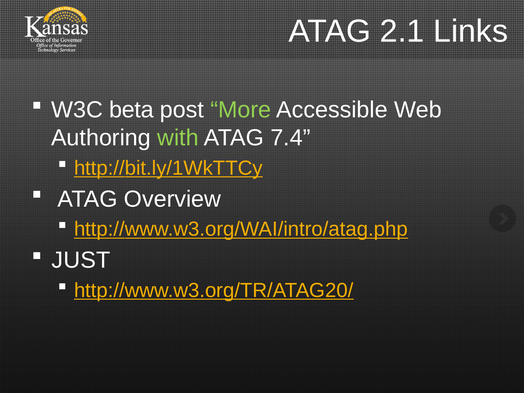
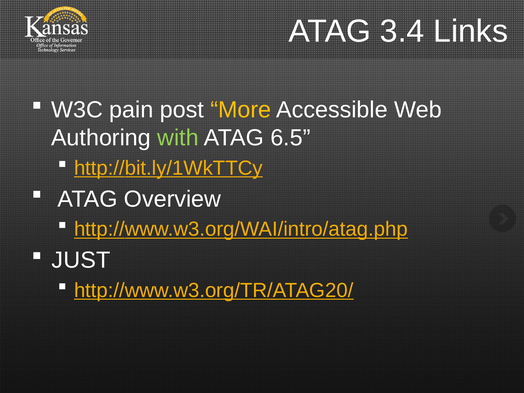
2.1: 2.1 -> 3.4
beta: beta -> pain
More colour: light green -> yellow
7.4: 7.4 -> 6.5
